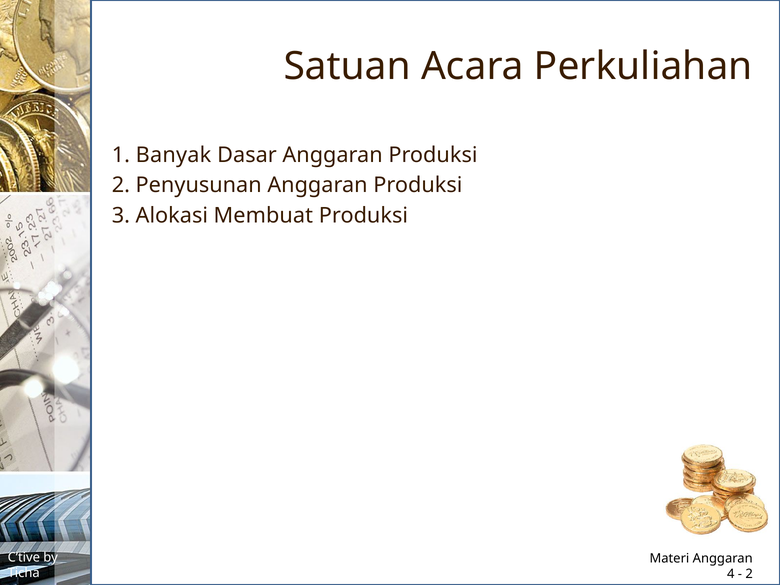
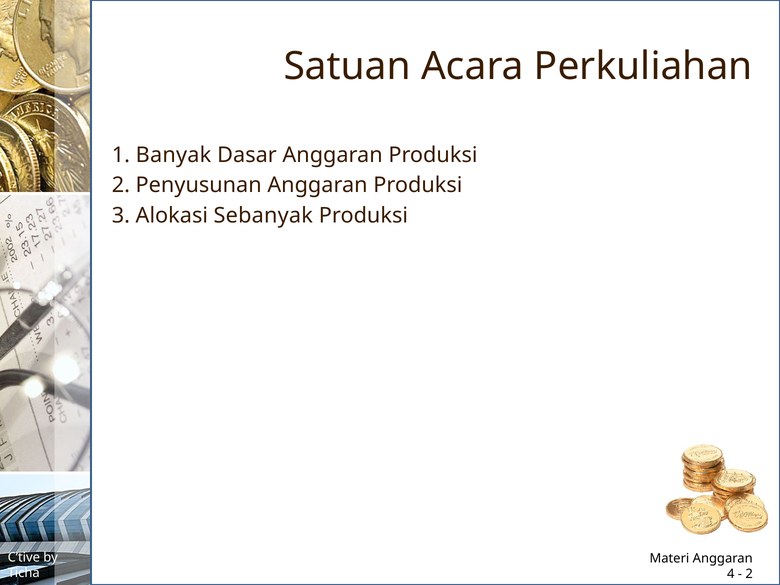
Membuat: Membuat -> Sebanyak
